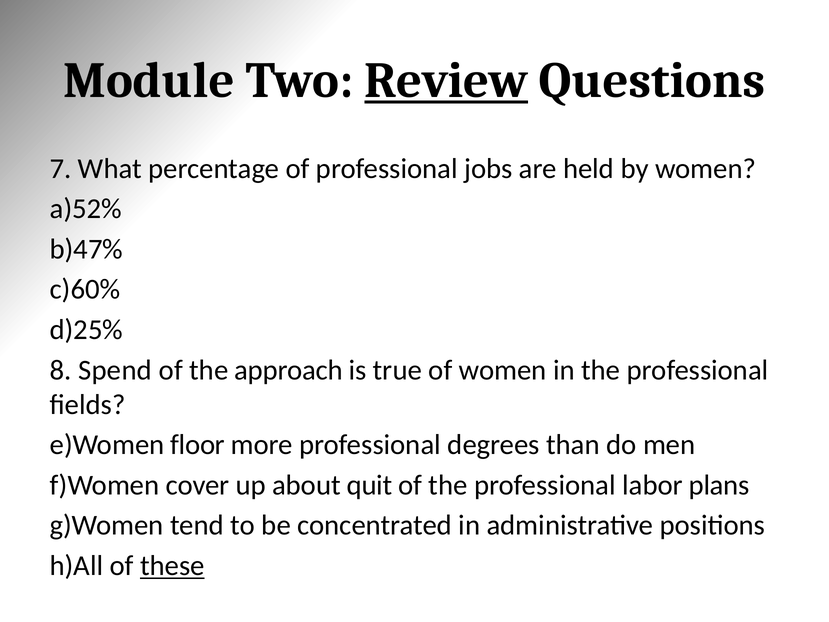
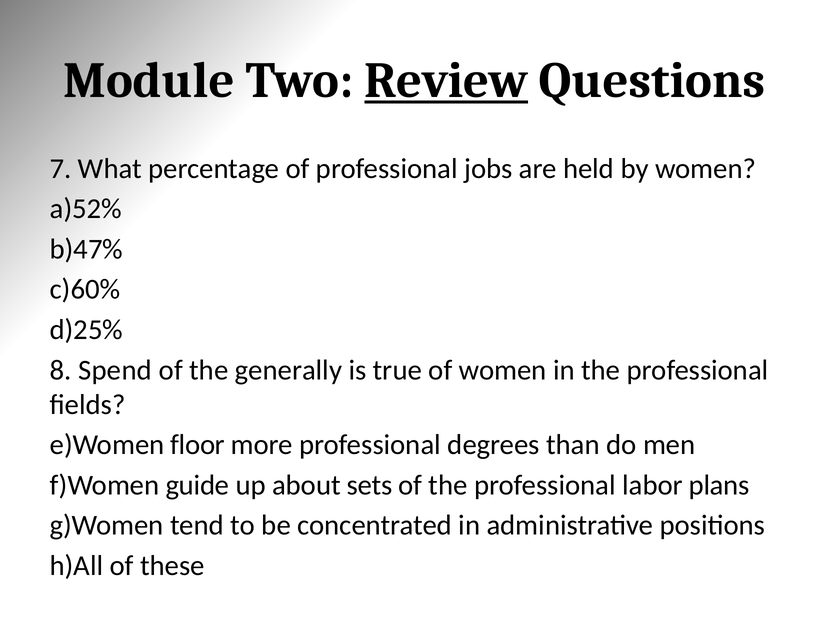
approach: approach -> generally
cover: cover -> guide
quit: quit -> sets
these underline: present -> none
